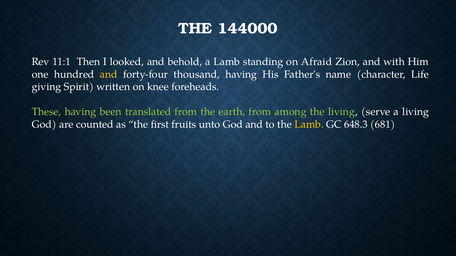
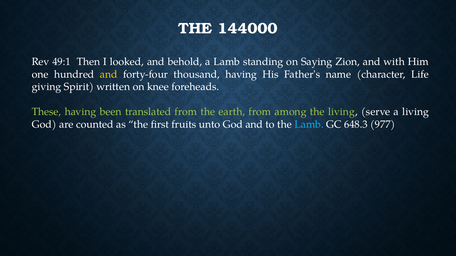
11:1: 11:1 -> 49:1
Afraid: Afraid -> Saying
Lamb at (309, 125) colour: yellow -> light blue
681: 681 -> 977
